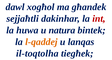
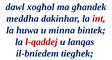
sejjaħtli: sejjaħtli -> meddha
natura: natura -> minna
l-qaddej colour: orange -> red
il-toqtolha: il-toqtolha -> il-bniedem
